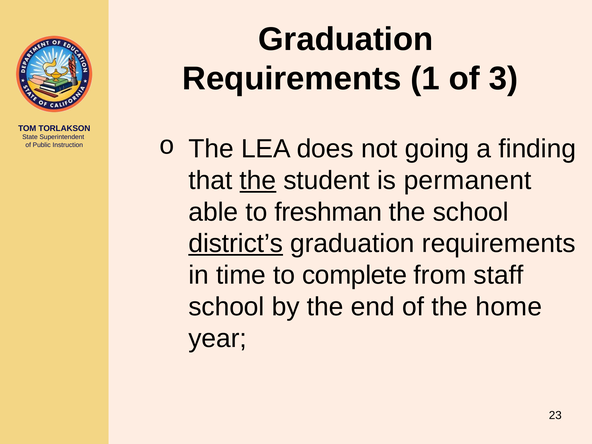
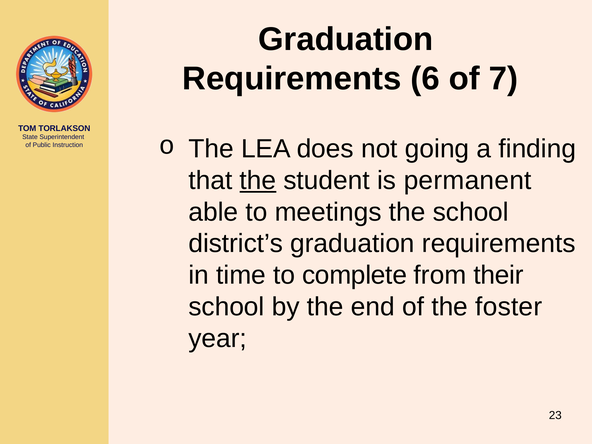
1: 1 -> 6
3: 3 -> 7
freshman: freshman -> meetings
district’s underline: present -> none
staff: staff -> their
home: home -> foster
